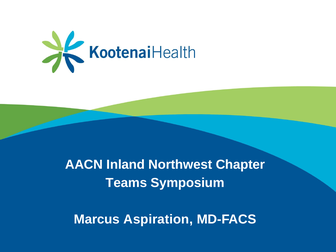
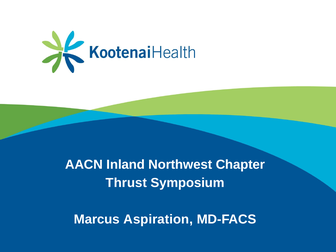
Teams: Teams -> Thrust
